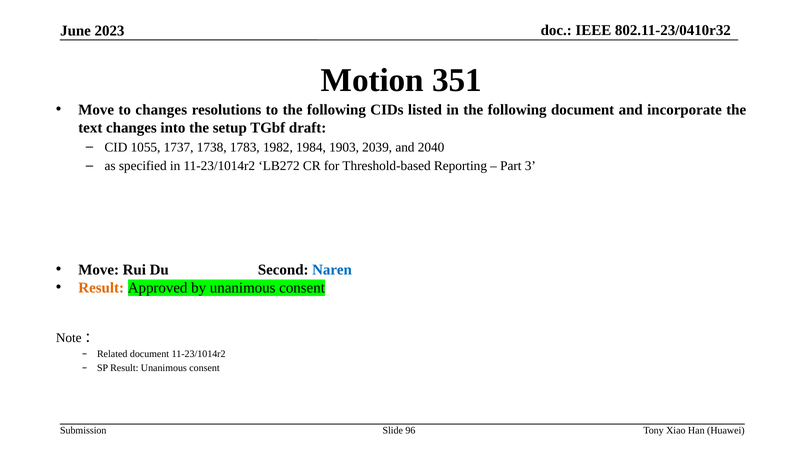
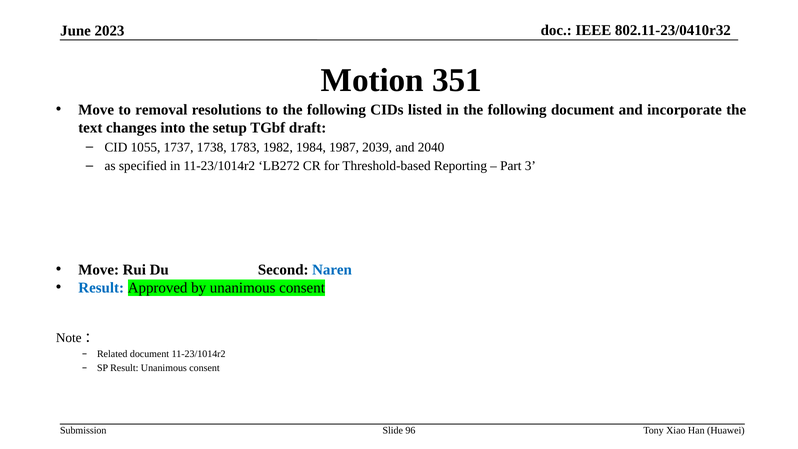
to changes: changes -> removal
1903: 1903 -> 1987
Result at (101, 288) colour: orange -> blue
